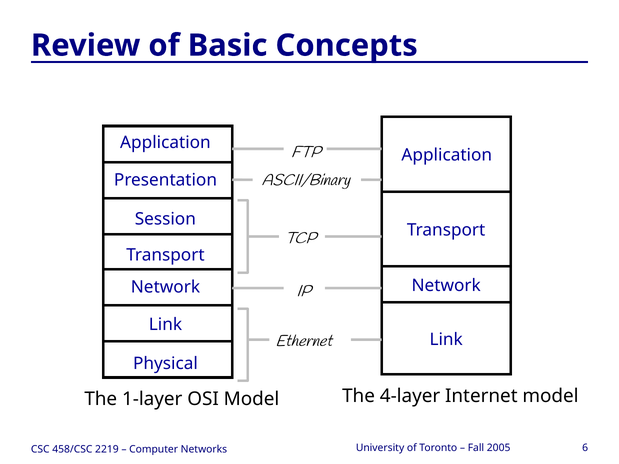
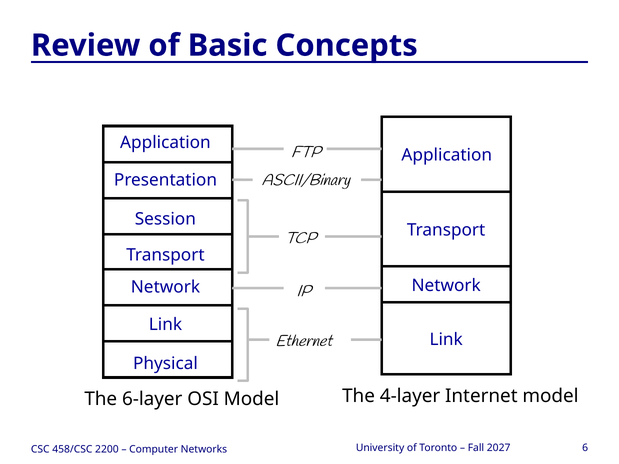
1-layer: 1-layer -> 6-layer
2005: 2005 -> 2027
2219: 2219 -> 2200
